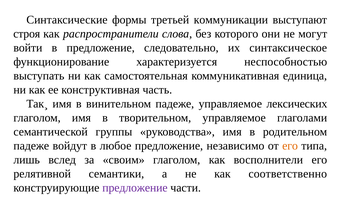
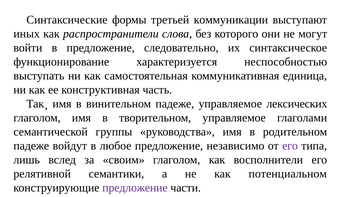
строя: строя -> иных
его at (290, 146) colour: orange -> purple
соответственно: соответственно -> потенциальном
